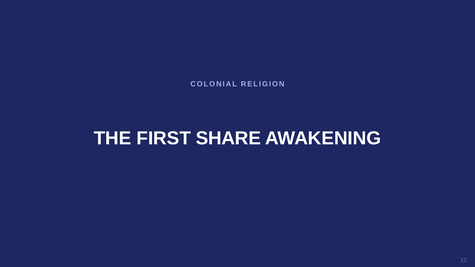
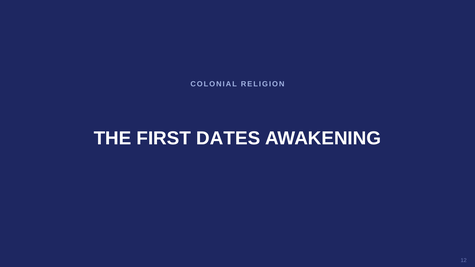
SHARE: SHARE -> DATES
